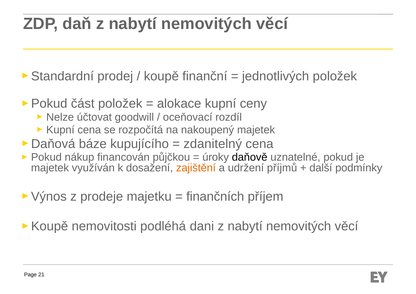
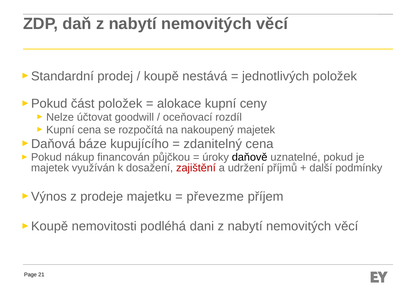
finanční: finanční -> nestává
zajištění colour: orange -> red
finančních: finančních -> převezme
